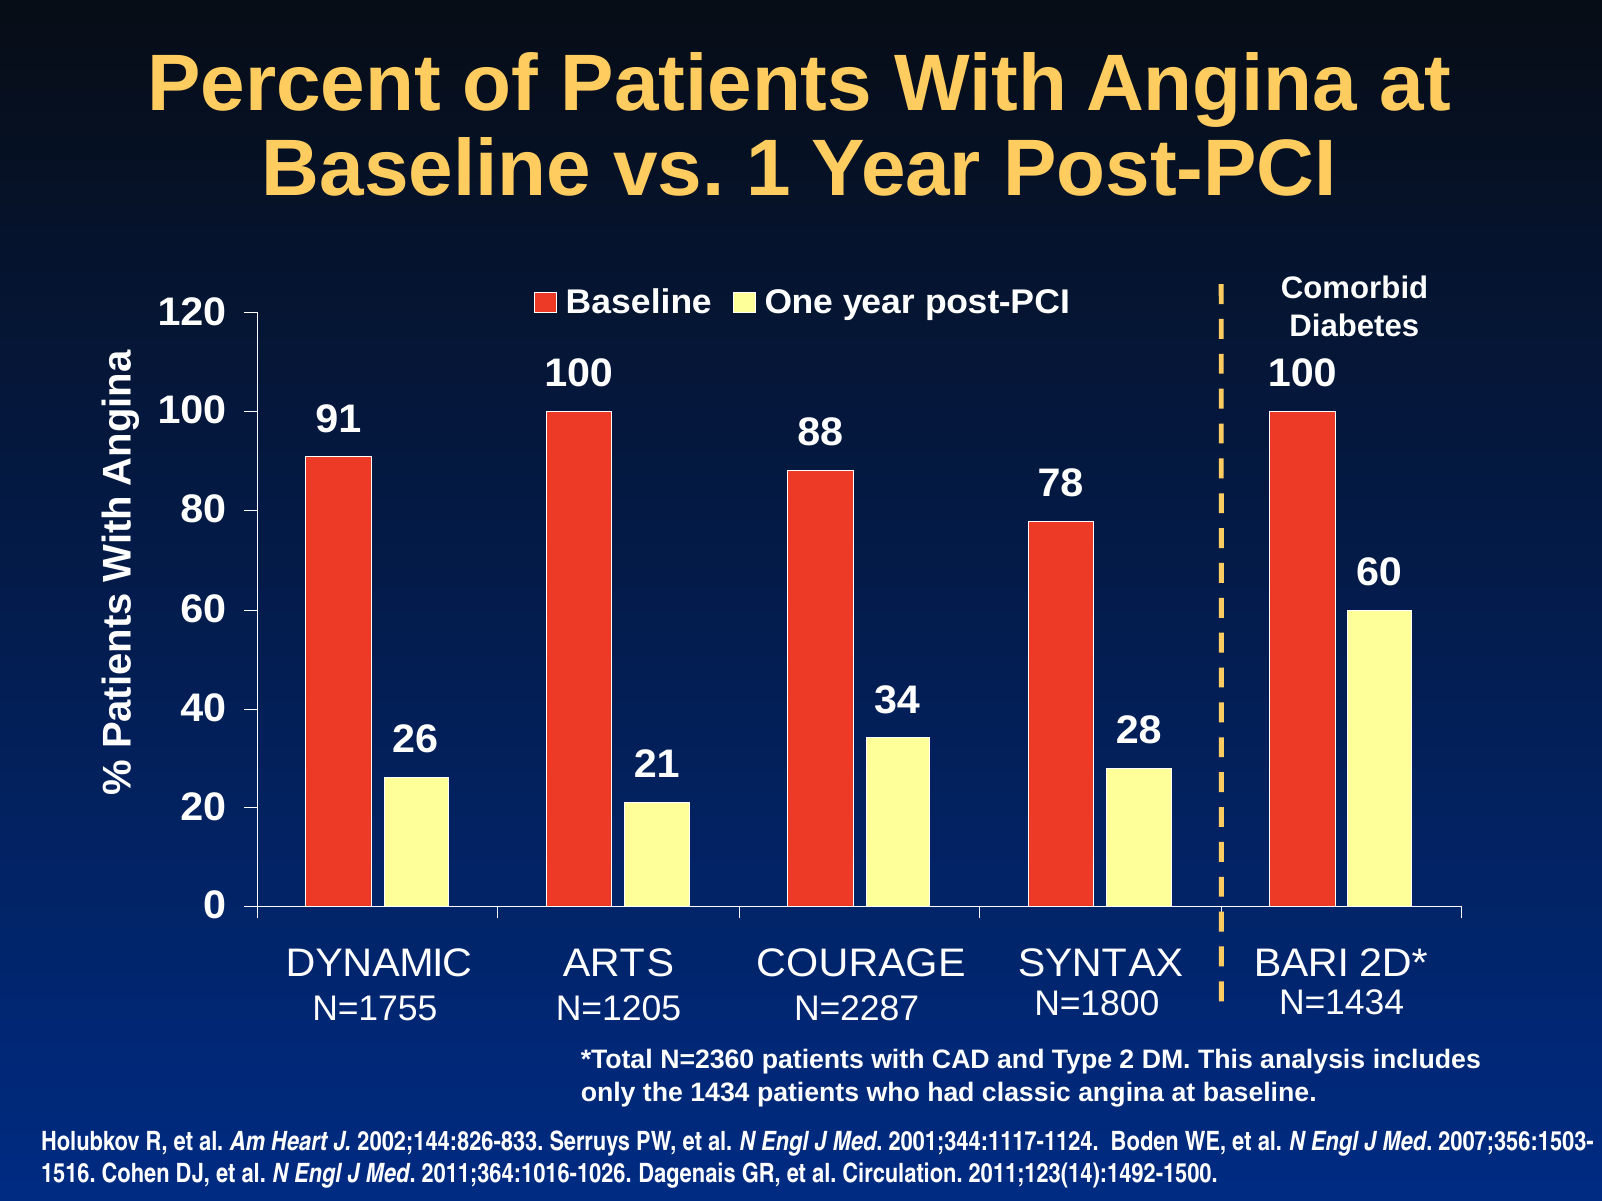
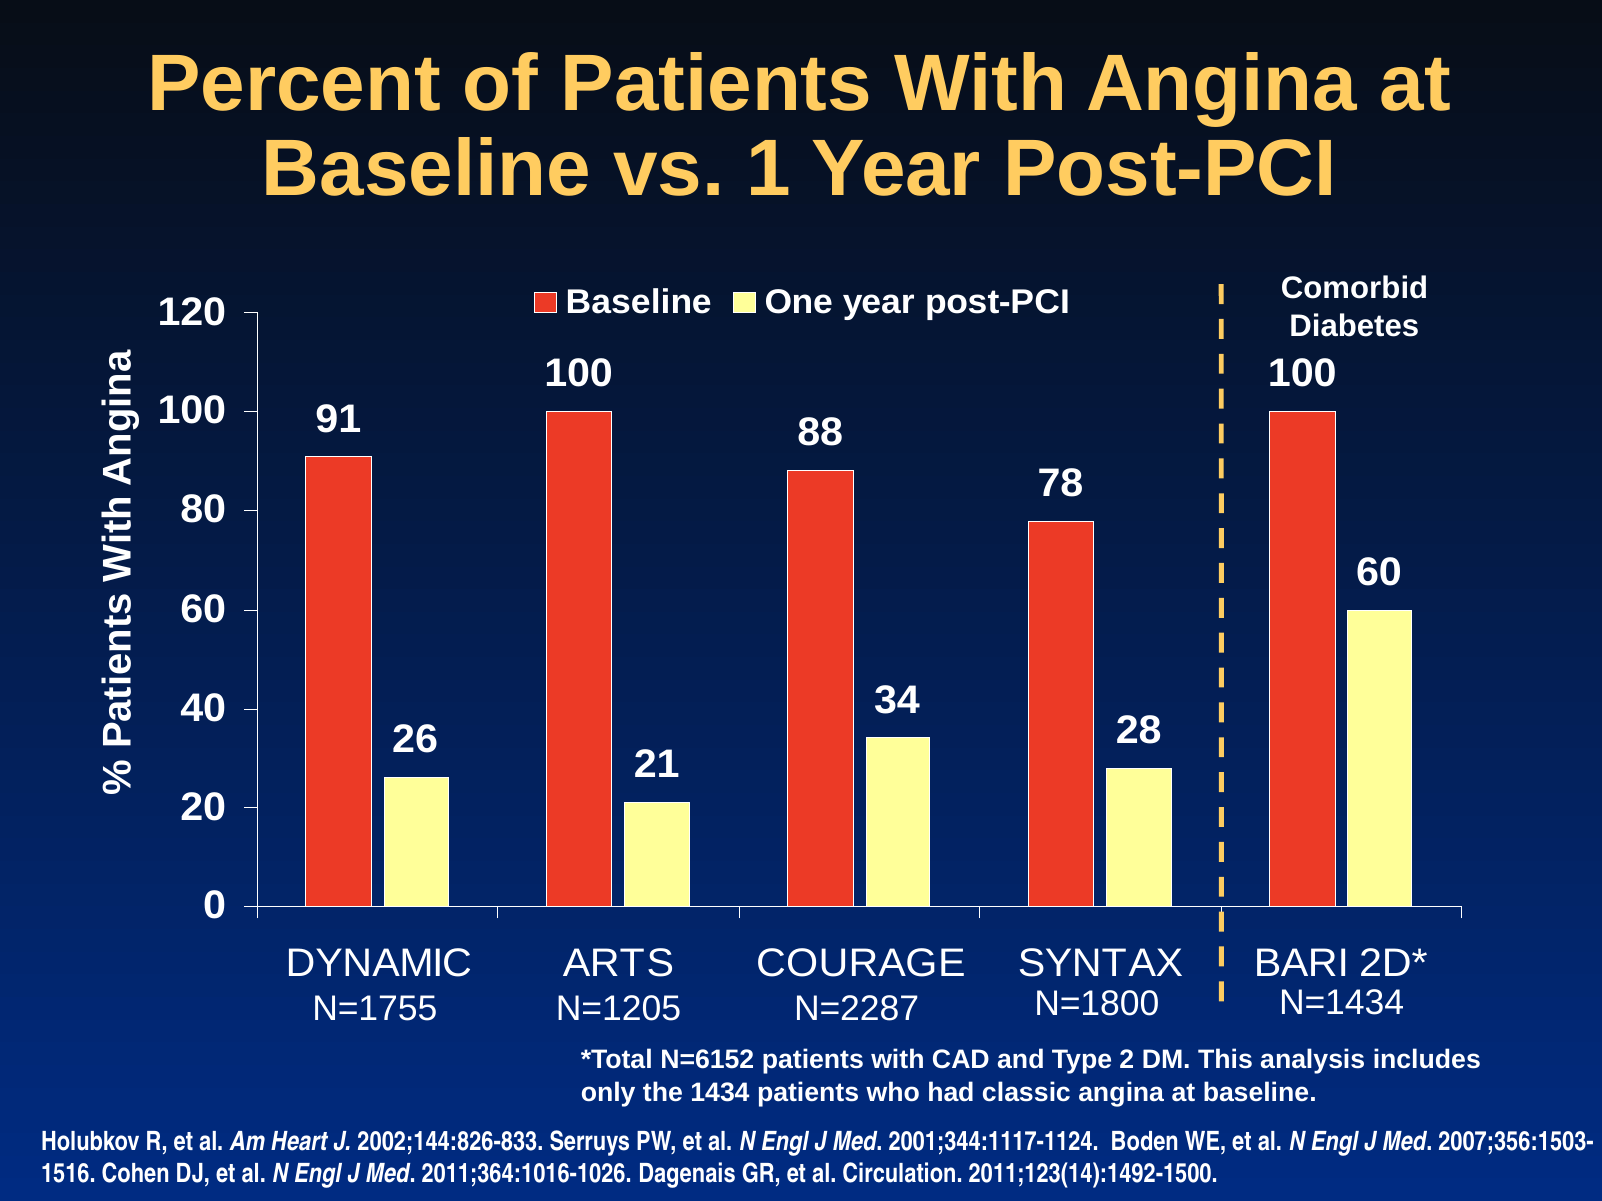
N=2360: N=2360 -> N=6152
